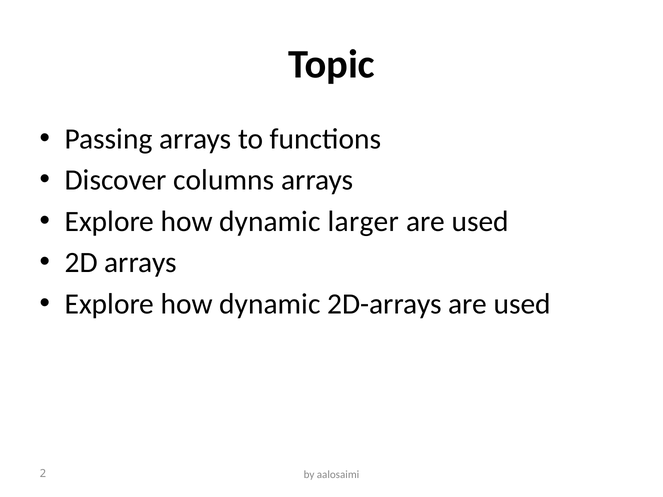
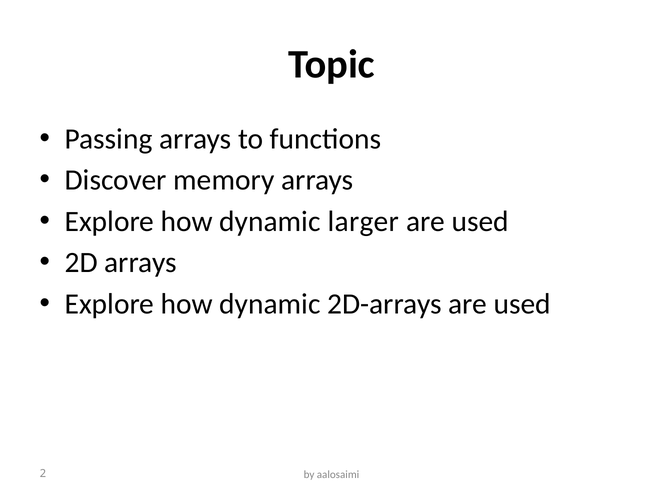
columns: columns -> memory
